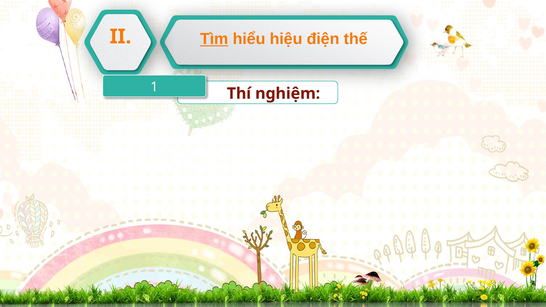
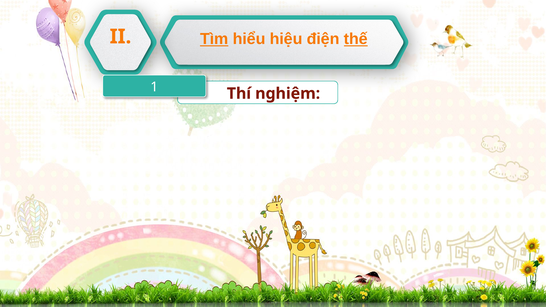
thế underline: none -> present
